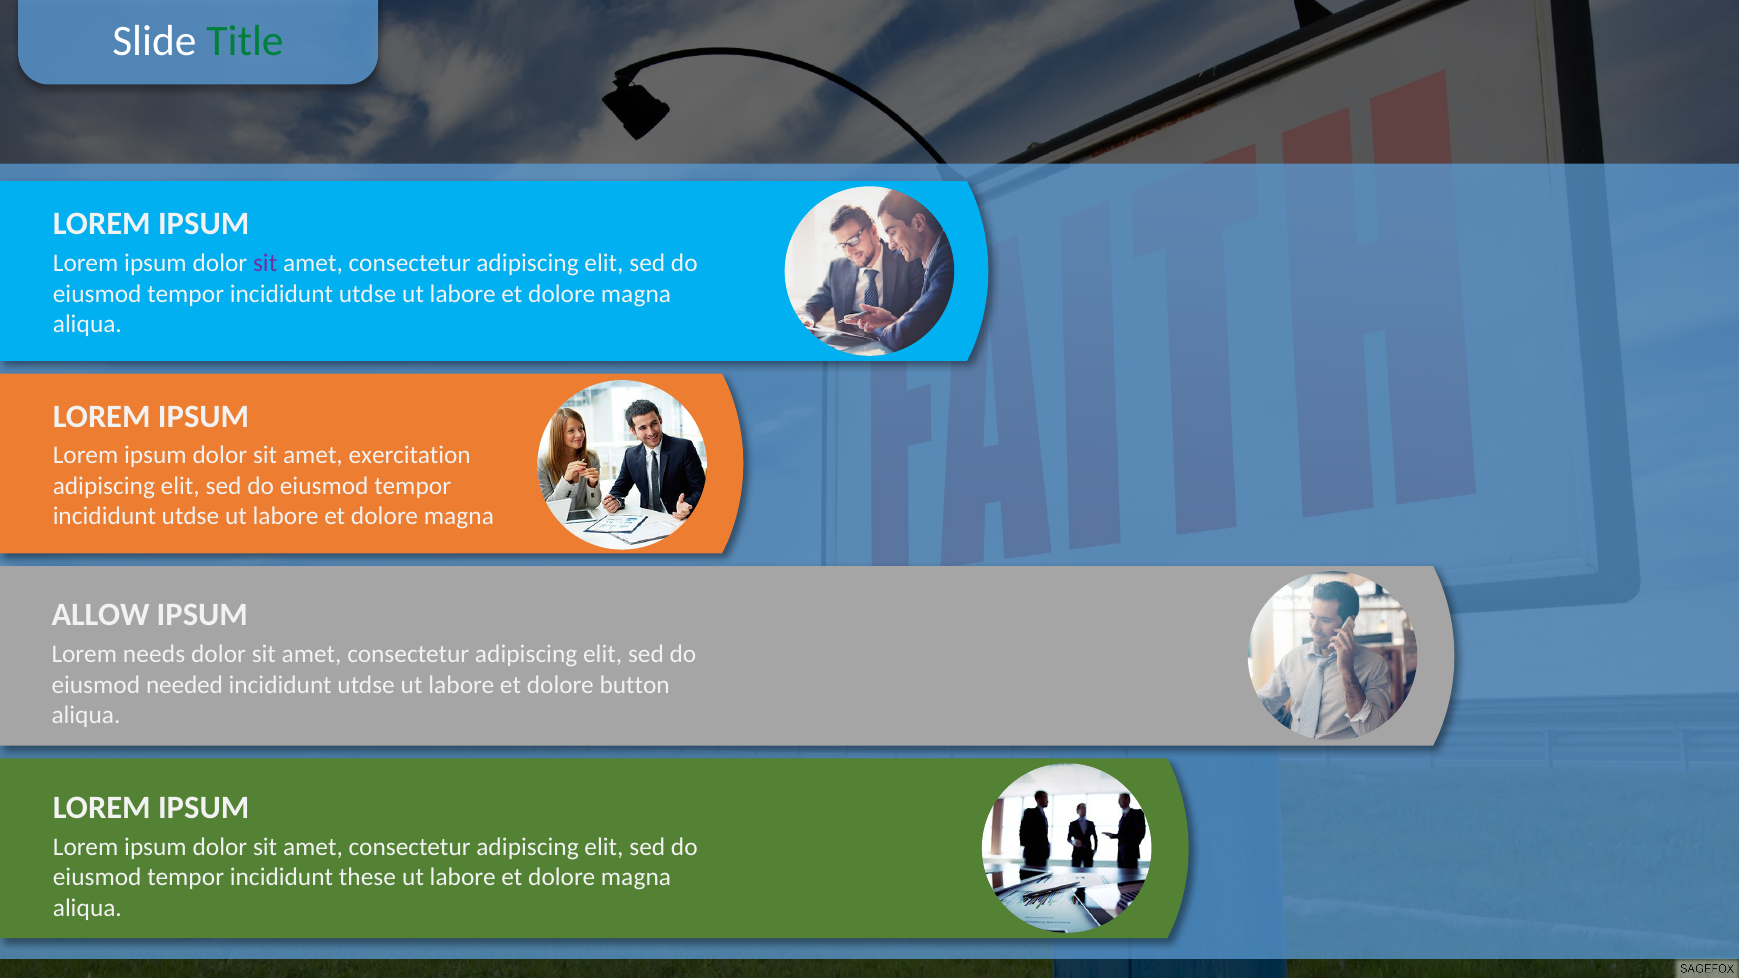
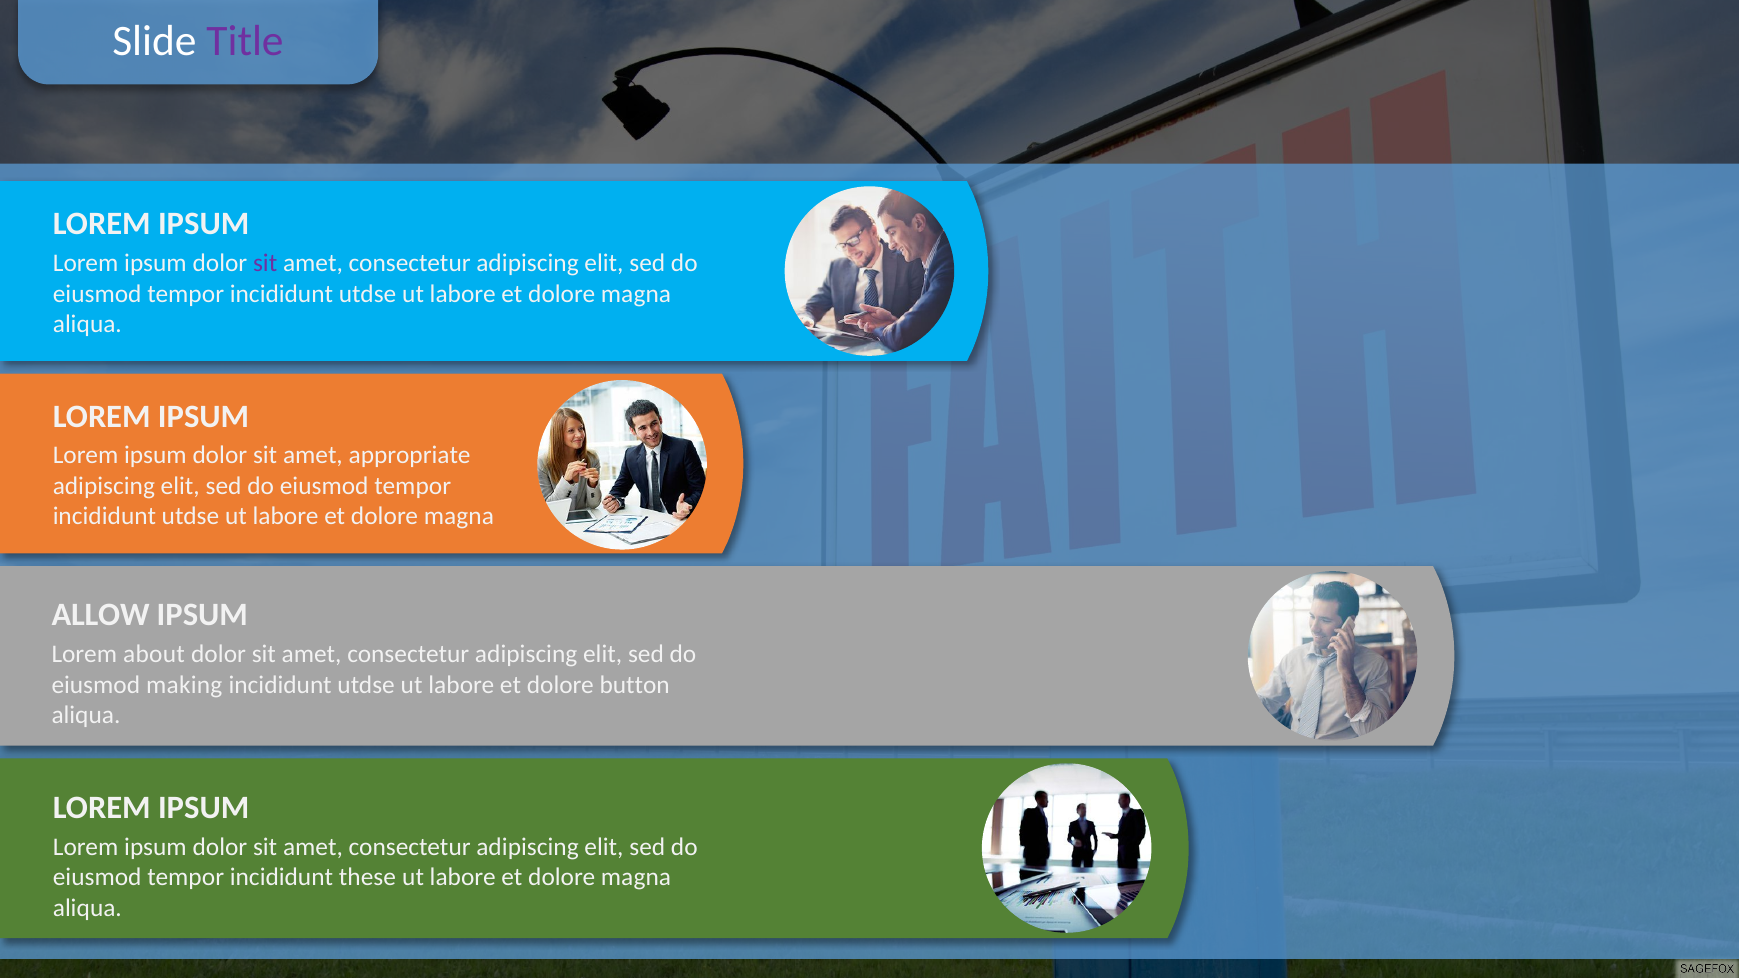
Title colour: green -> purple
exercitation: exercitation -> appropriate
needs: needs -> about
needed: needed -> making
